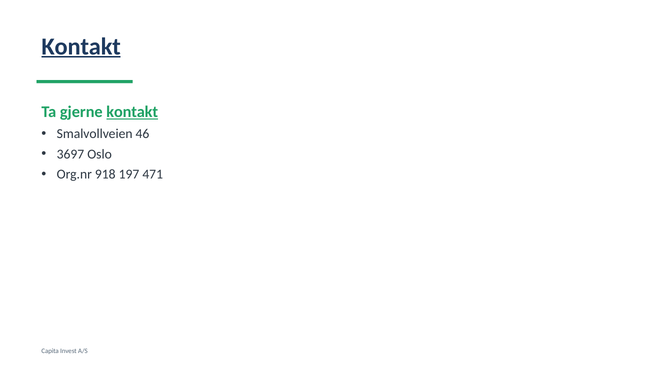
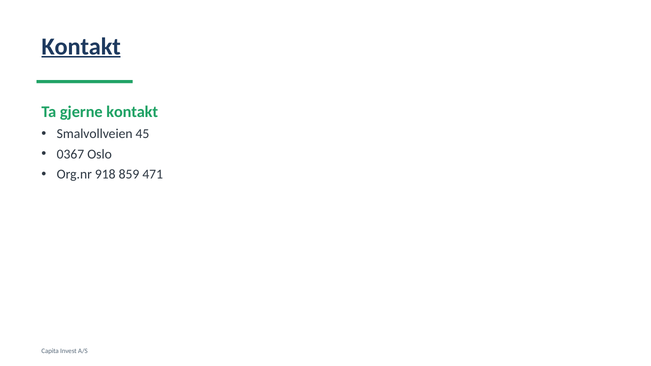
kontakt at (132, 112) underline: present -> none
46: 46 -> 45
3697: 3697 -> 0367
197: 197 -> 859
